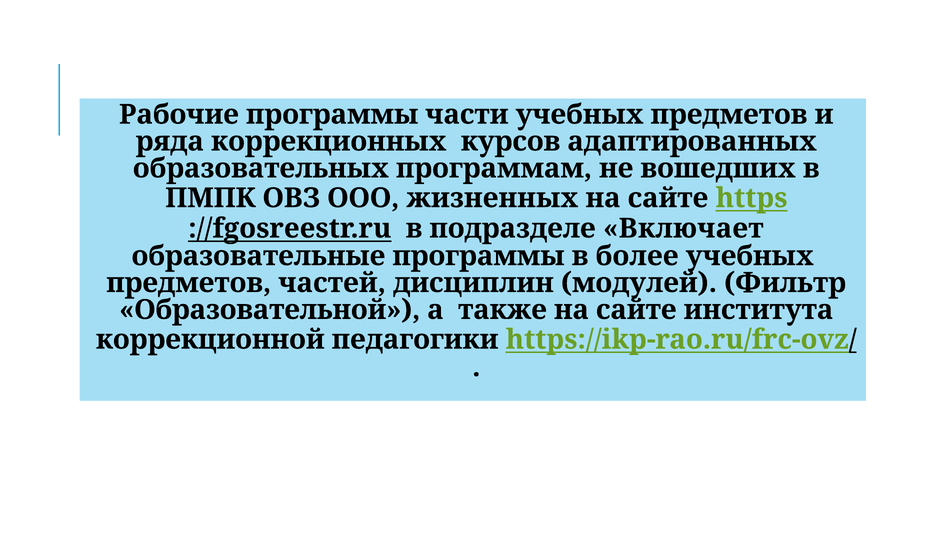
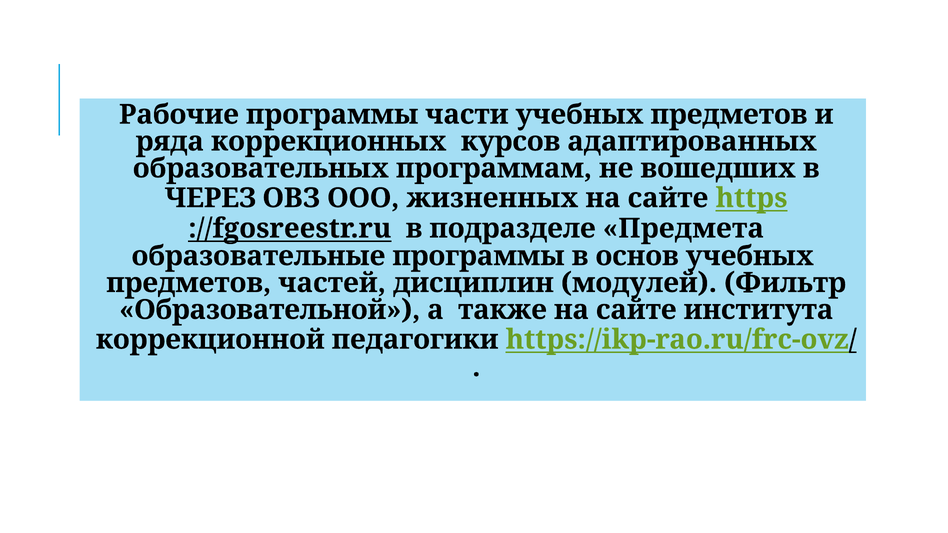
ПМПК: ПМПК -> ЧЕРЕЗ
Включает: Включает -> Предмета
более: более -> основ
